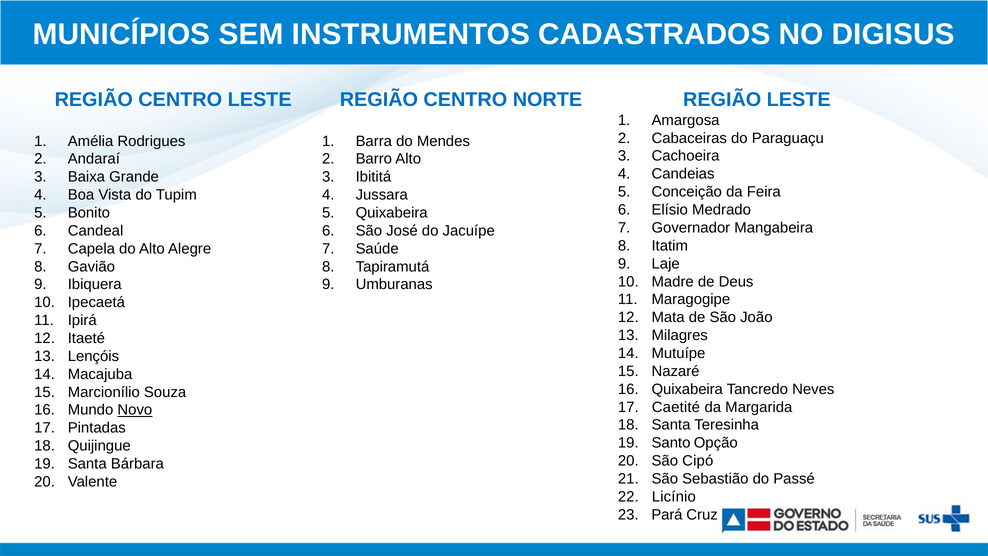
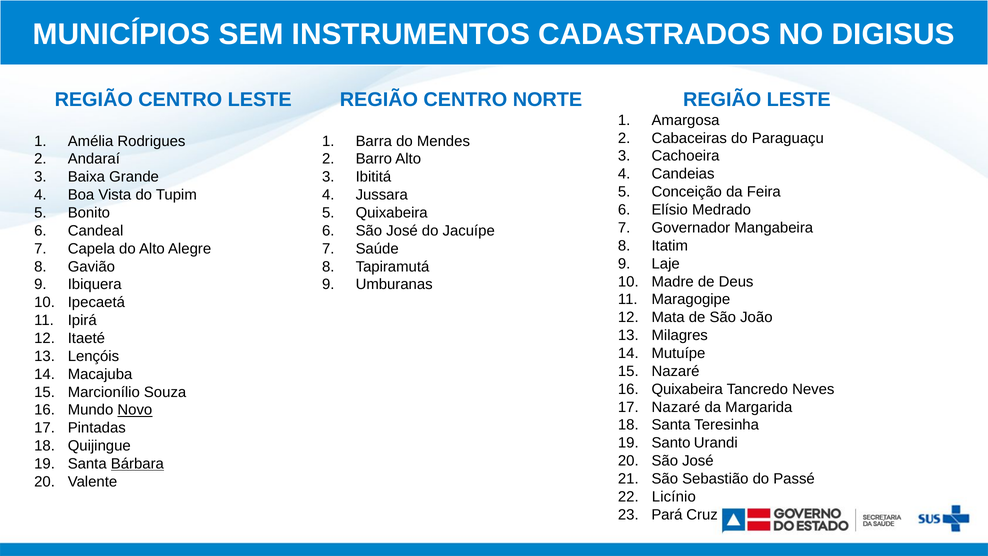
Caetité at (676, 407): Caetité -> Nazaré
Opção: Opção -> Urandi
Cipó at (698, 461): Cipó -> José
Bárbara underline: none -> present
